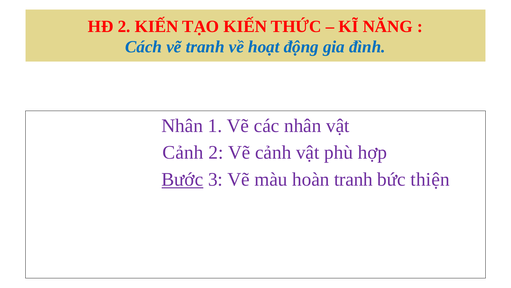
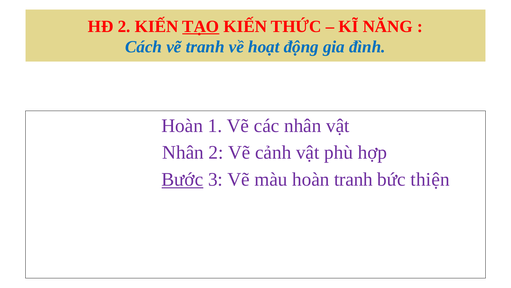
TẠO underline: none -> present
Nhân at (182, 126): Nhân -> Hoàn
Cảnh at (183, 152): Cảnh -> Nhân
